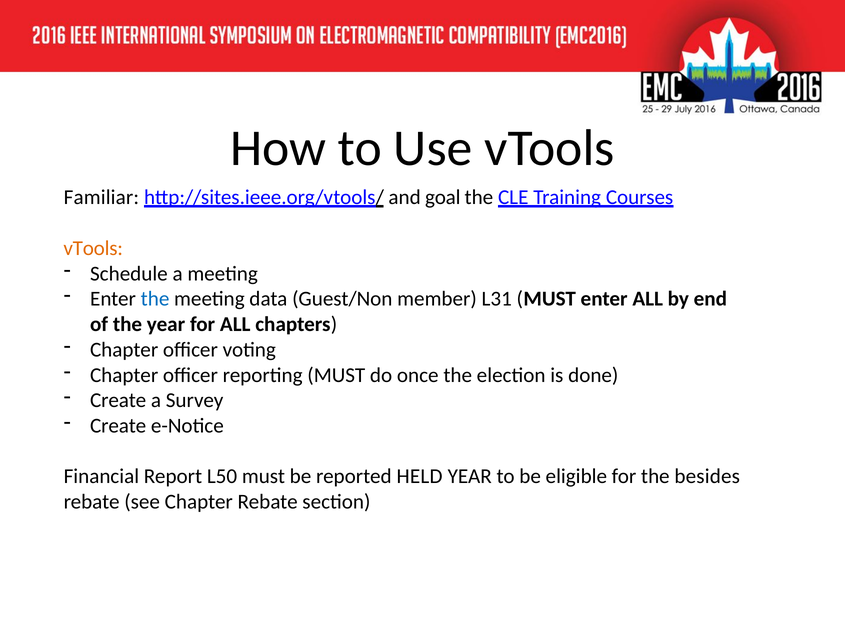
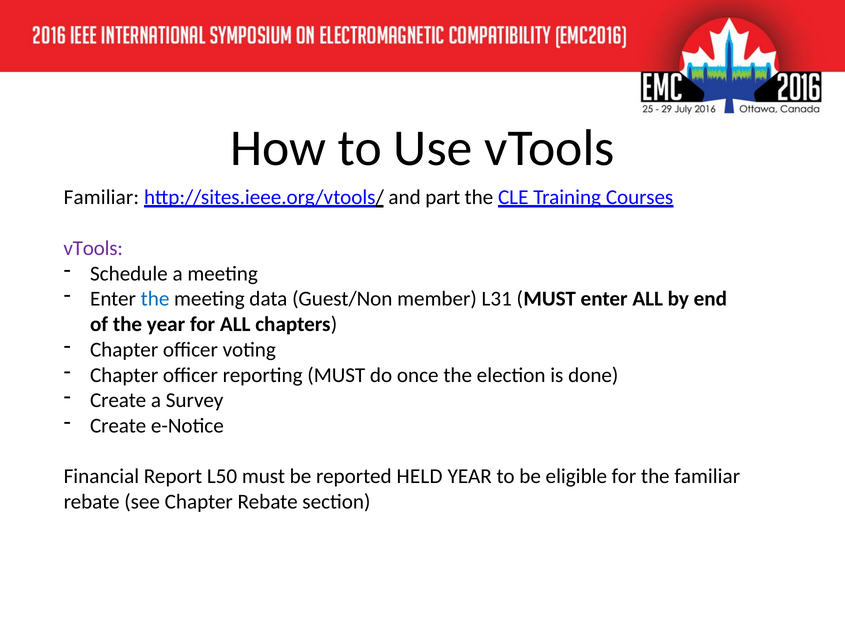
goal: goal -> part
vTools at (93, 248) colour: orange -> purple
the besides: besides -> familiar
